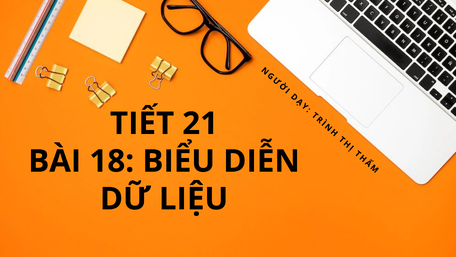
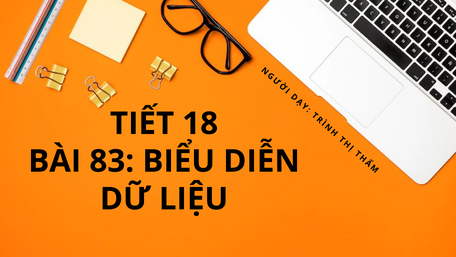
21: 21 -> 18
18: 18 -> 83
